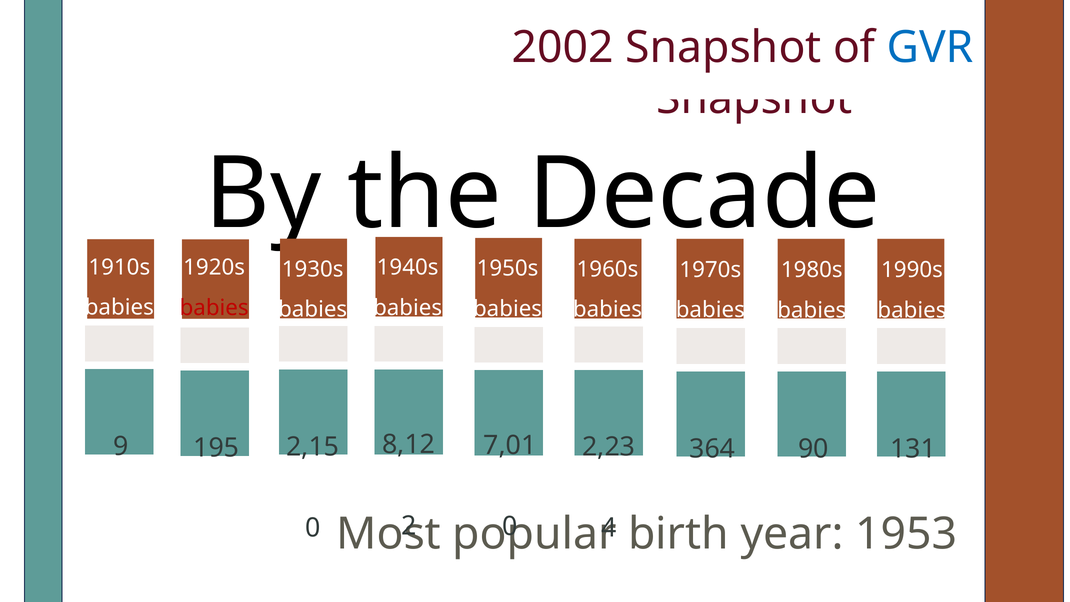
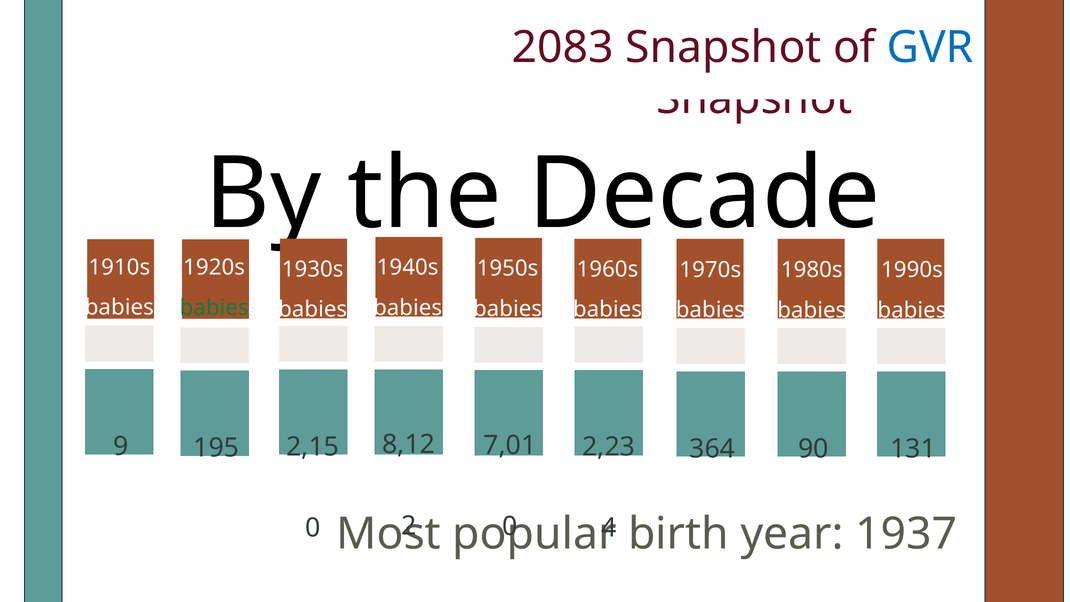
2002: 2002 -> 2083
babies at (214, 308) colour: red -> green
1953: 1953 -> 1937
